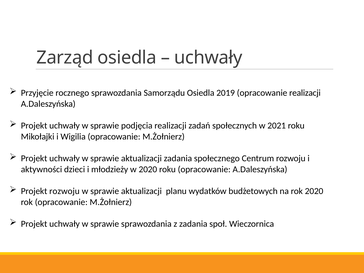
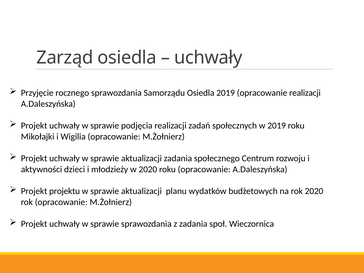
w 2021: 2021 -> 2019
Projekt rozwoju: rozwoju -> projektu
